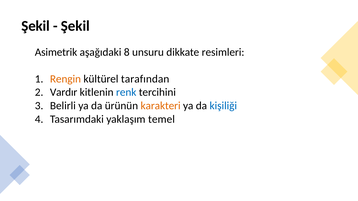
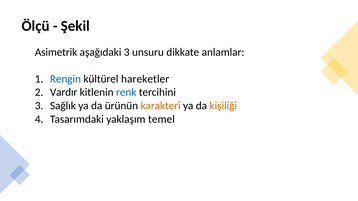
Şekil at (36, 26): Şekil -> Ölçü
aşağıdaki 8: 8 -> 3
resimleri: resimleri -> anlamlar
Rengin colour: orange -> blue
tarafından: tarafından -> hareketler
Belirli: Belirli -> Sağlık
kişiliği colour: blue -> orange
